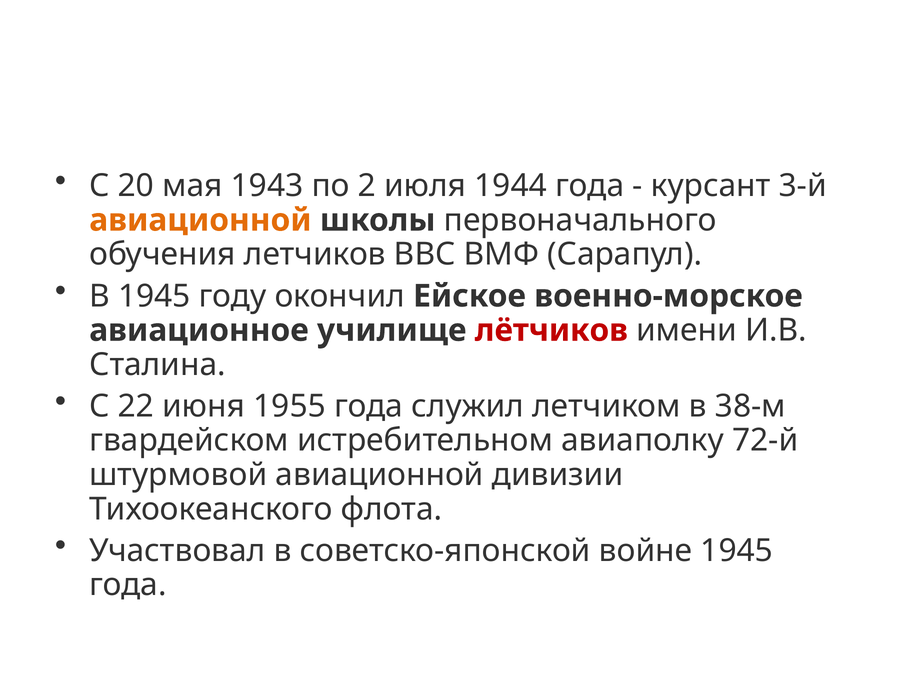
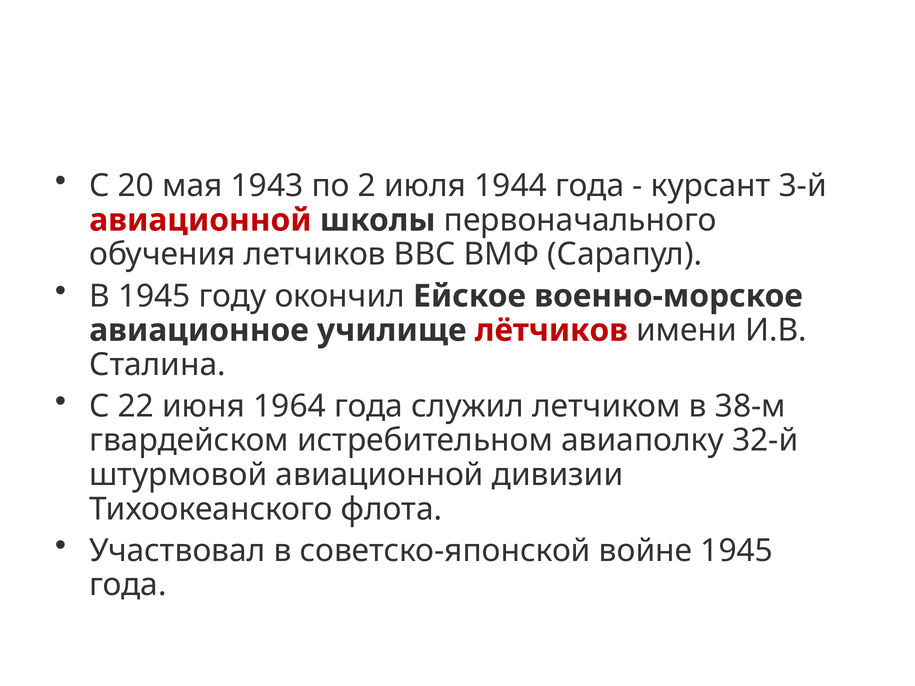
авиационной at (200, 220) colour: orange -> red
1955: 1955 -> 1964
72-й: 72-й -> 32-й
